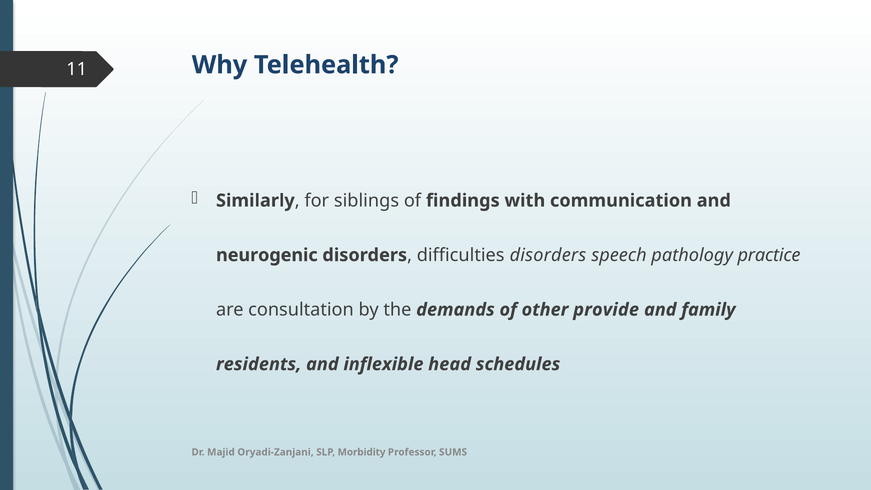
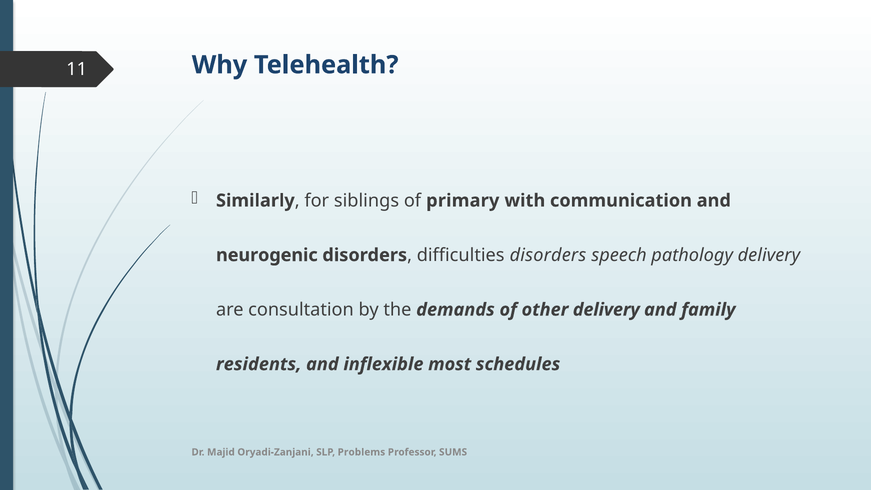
findings: findings -> primary
pathology practice: practice -> delivery
other provide: provide -> delivery
head: head -> most
Morbidity: Morbidity -> Problems
